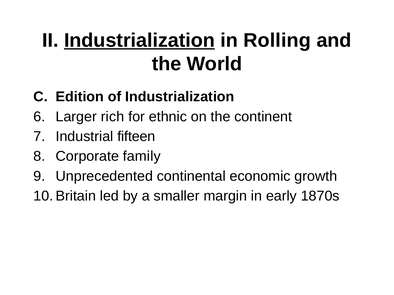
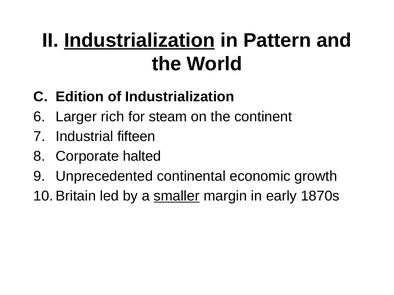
Rolling: Rolling -> Pattern
ethnic: ethnic -> steam
family: family -> halted
smaller underline: none -> present
